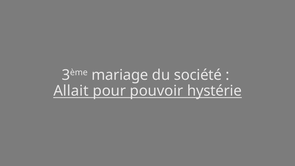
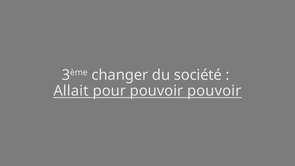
mariage: mariage -> changer
pouvoir hystérie: hystérie -> pouvoir
